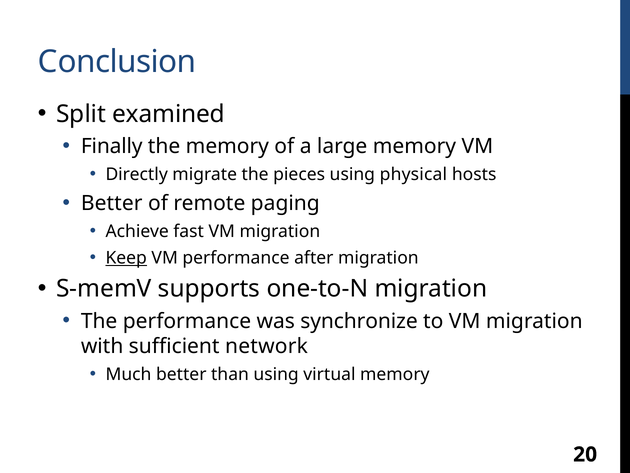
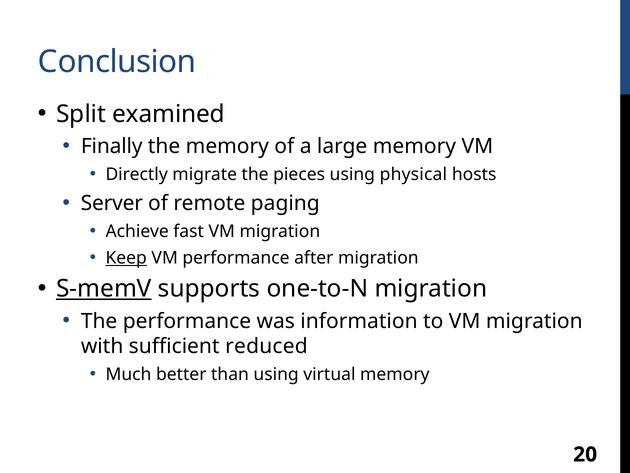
Better at (112, 203): Better -> Server
S-memV underline: none -> present
synchronize: synchronize -> information
network: network -> reduced
